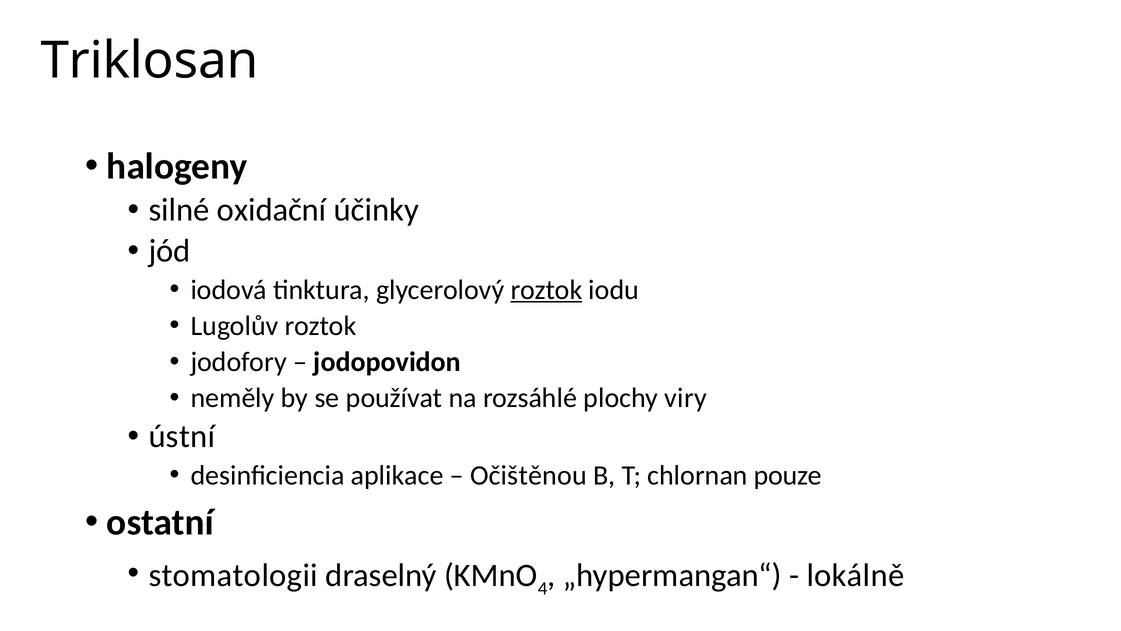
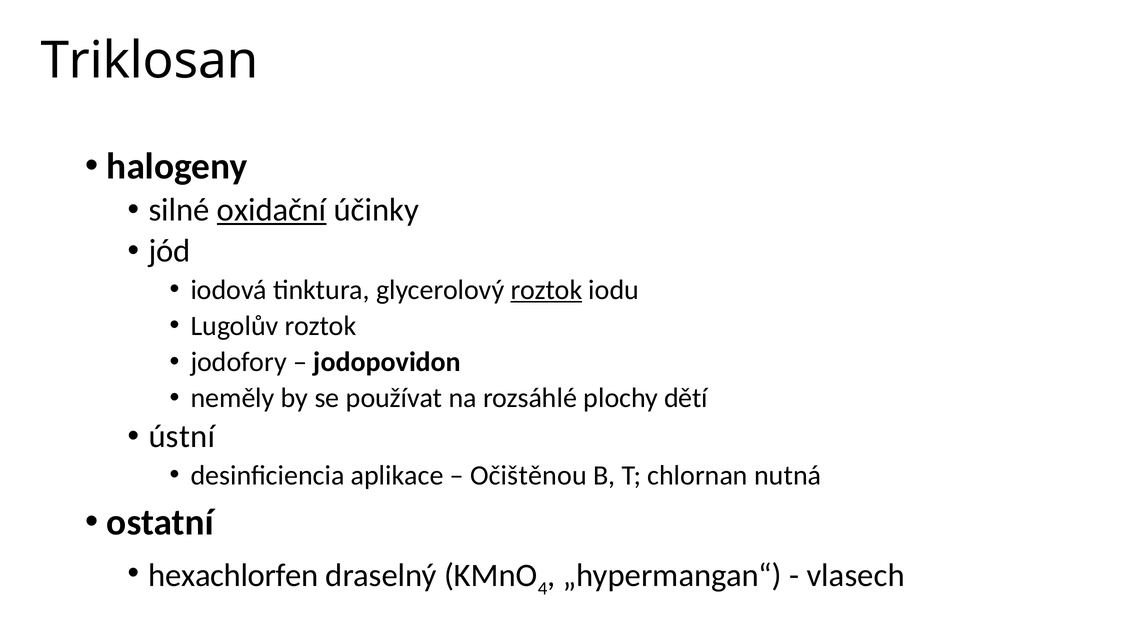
oxidační underline: none -> present
viry: viry -> dětí
pouze: pouze -> nutná
stomatologii: stomatologii -> hexachlorfen
lokálně: lokálně -> vlasech
